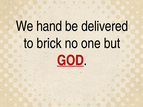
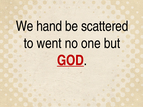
delivered: delivered -> scattered
brick: brick -> went
